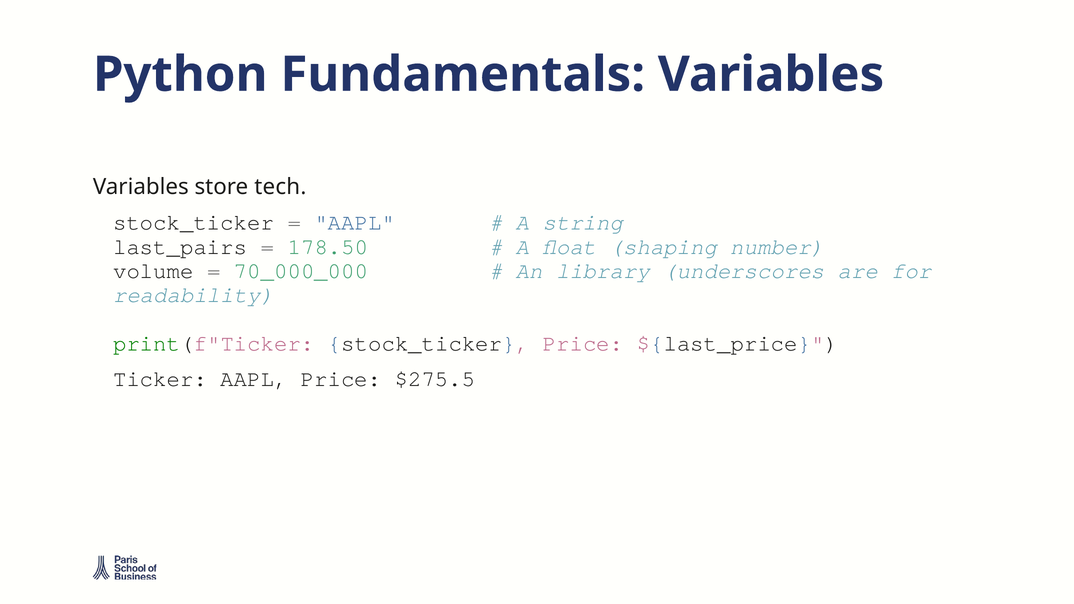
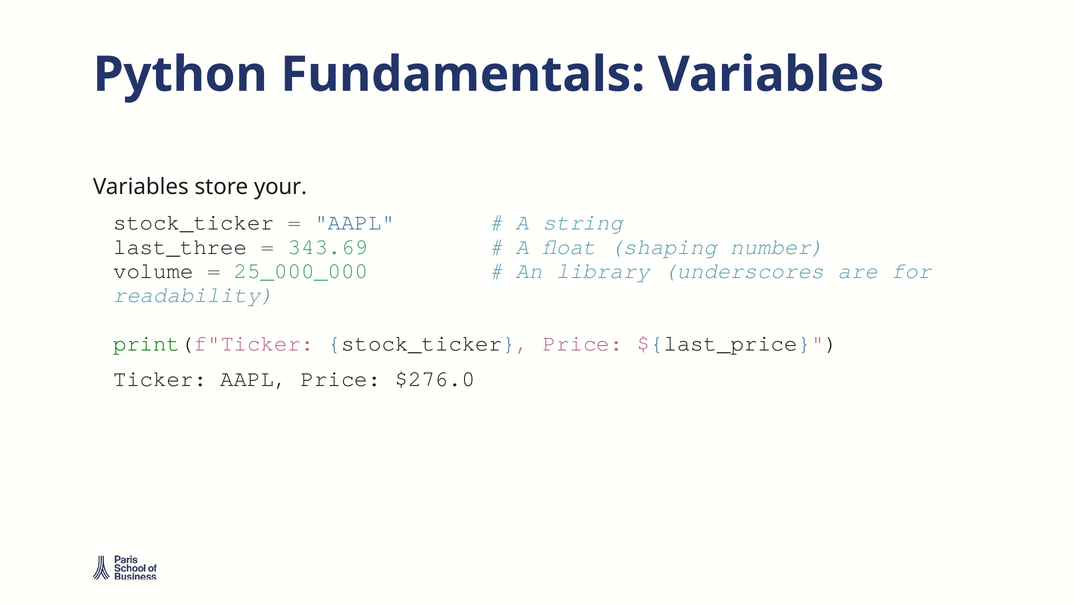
tech: tech -> your
last_pairs: last_pairs -> last_three
178.50: 178.50 -> 343.69
70_000_000: 70_000_000 -> 25_000_000
$275.5: $275.5 -> $276.0
